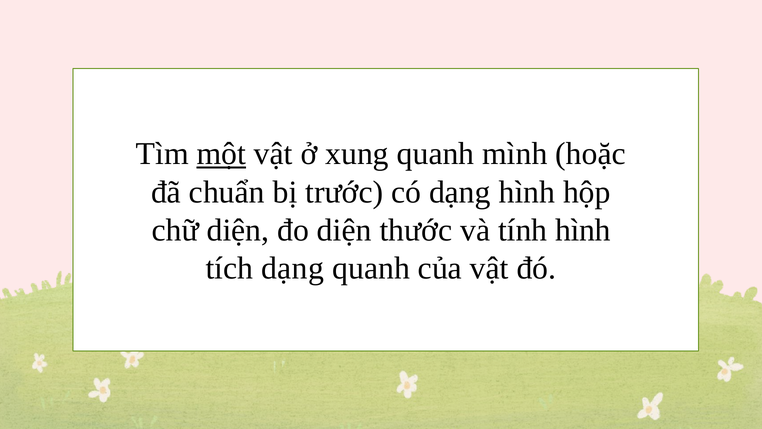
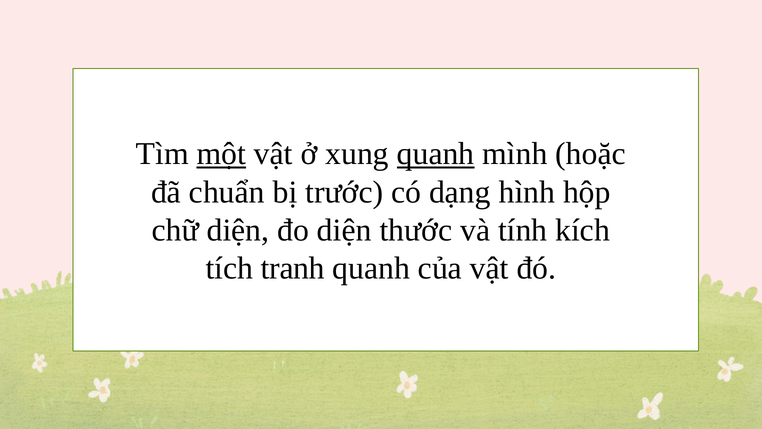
quanh at (436, 154) underline: none -> present
tính hình: hình -> kích
tích dạng: dạng -> tranh
